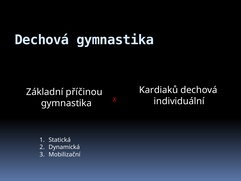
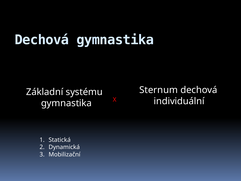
Kardiaků: Kardiaků -> Sternum
příčinou: příčinou -> systému
